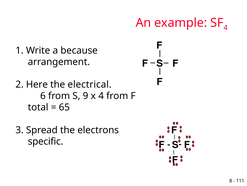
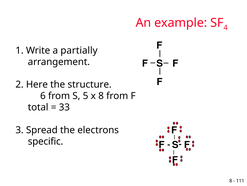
because: because -> partially
electrical: electrical -> structure
9: 9 -> 5
x 4: 4 -> 8
65: 65 -> 33
